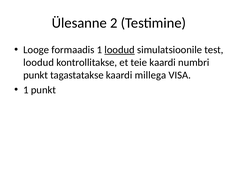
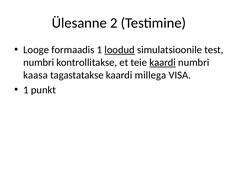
loodud at (39, 63): loodud -> numbri
kaardi at (163, 63) underline: none -> present
punkt at (36, 75): punkt -> kaasa
